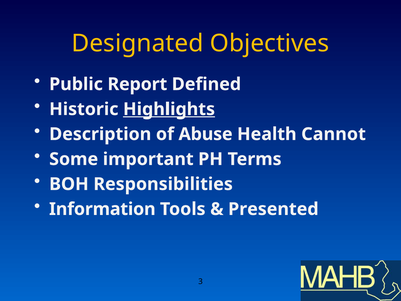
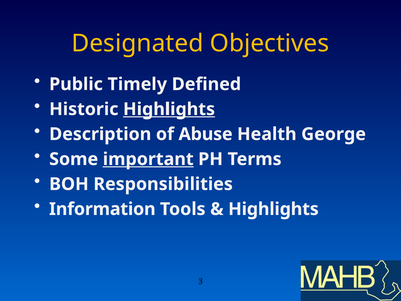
Report: Report -> Timely
Cannot: Cannot -> George
important underline: none -> present
Presented at (273, 209): Presented -> Highlights
